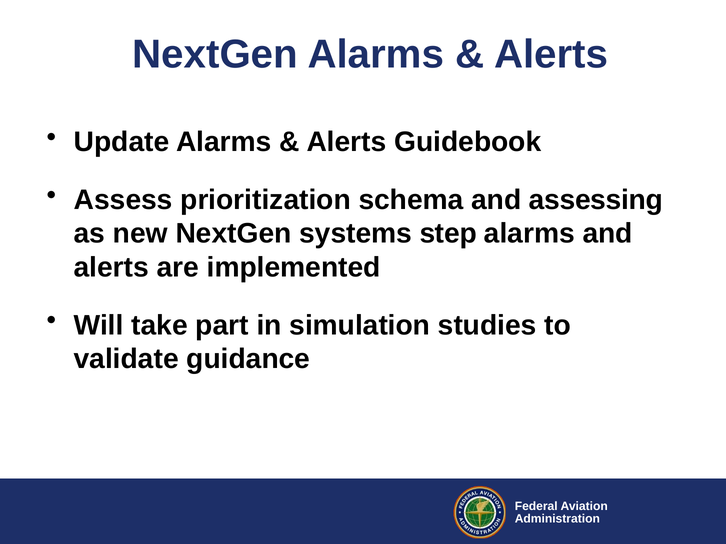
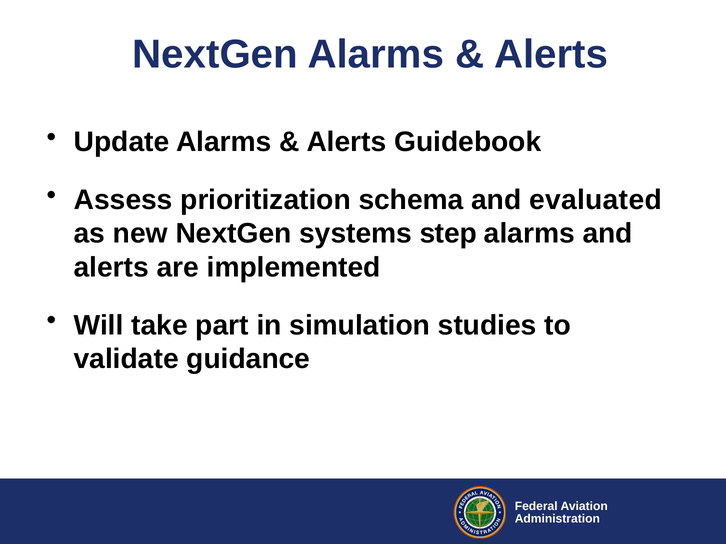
assessing: assessing -> evaluated
